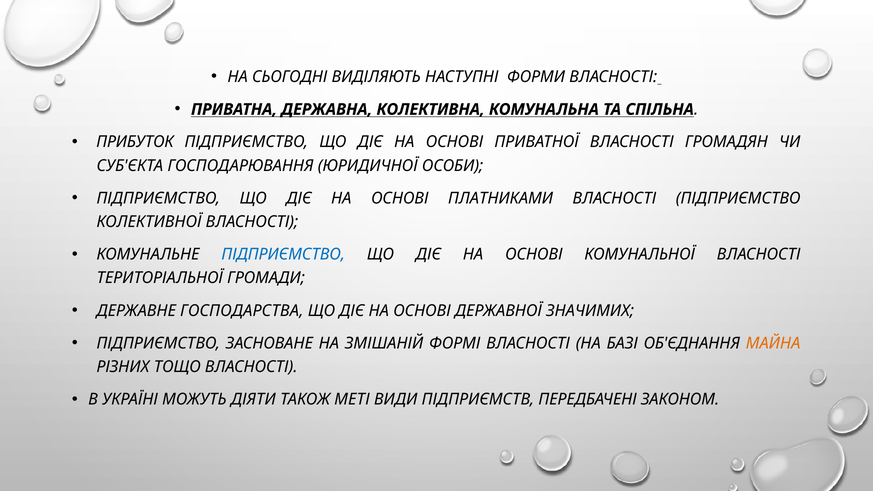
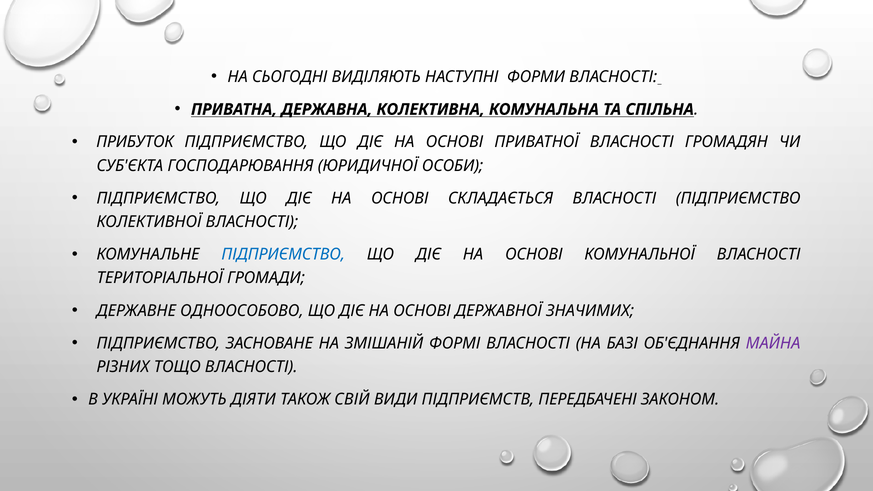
ПЛАТНИКАМИ: ПЛАТНИКАМИ -> СКЛАДАЄТЬСЯ
ГОСПОДАРСТВА: ГОСПОДАРСТВА -> ОДНООСОБОВО
МАЙНА colour: orange -> purple
МЕТІ: МЕТІ -> СВІЙ
